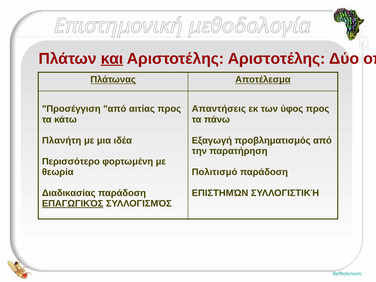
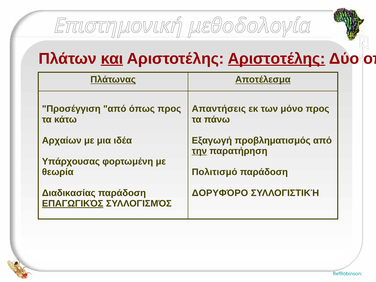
Αριστοτέλης at (277, 59) underline: none -> present
αιτίας: αιτίας -> όπως
ύφος: ύφος -> μόνο
Πλανήτη: Πλανήτη -> Αρχαίων
την underline: none -> present
Περισσότερο: Περισσότερο -> Υπάρχουσας
ΕΠΙΣΤΗΜΏΝ: ΕΠΙΣΤΗΜΏΝ -> ΔΟΡΥΦΌΡΟ
